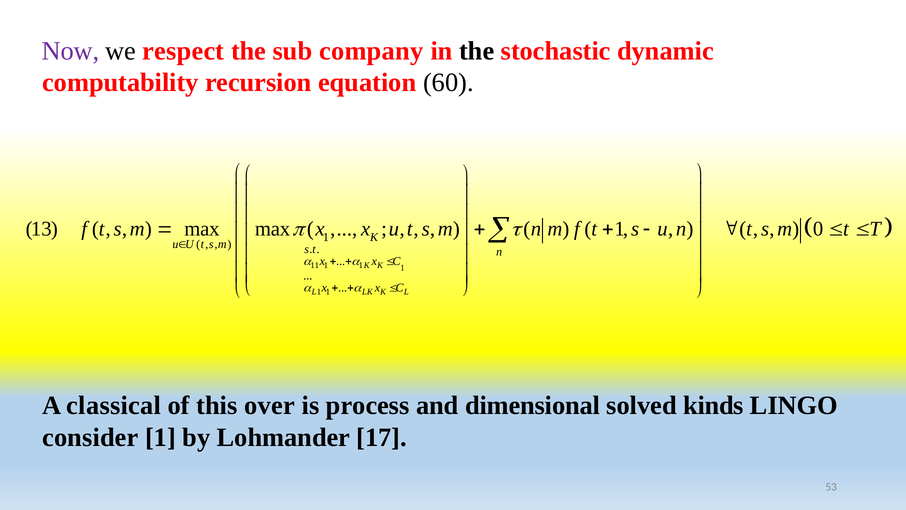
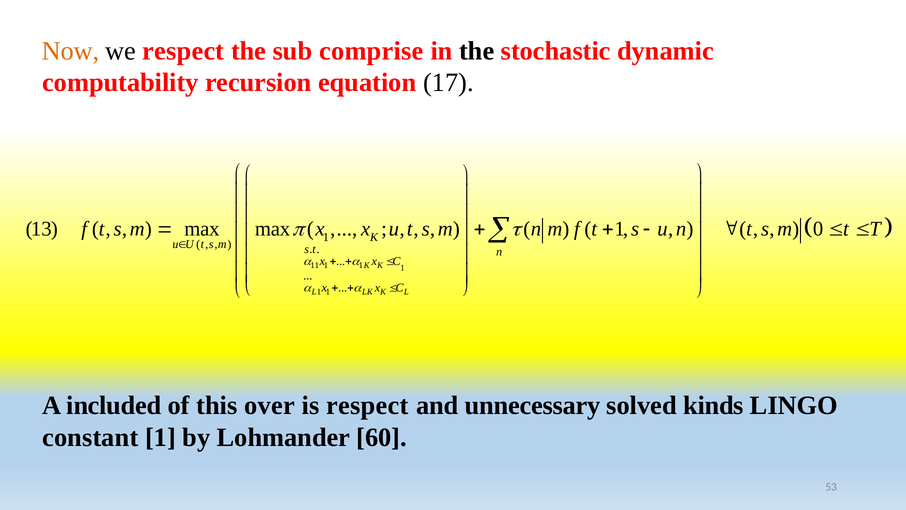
Now colour: purple -> orange
company: company -> comprise
60: 60 -> 17
classical: classical -> included
is process: process -> respect
dimensional: dimensional -> unnecessary
consider: consider -> constant
17: 17 -> 60
